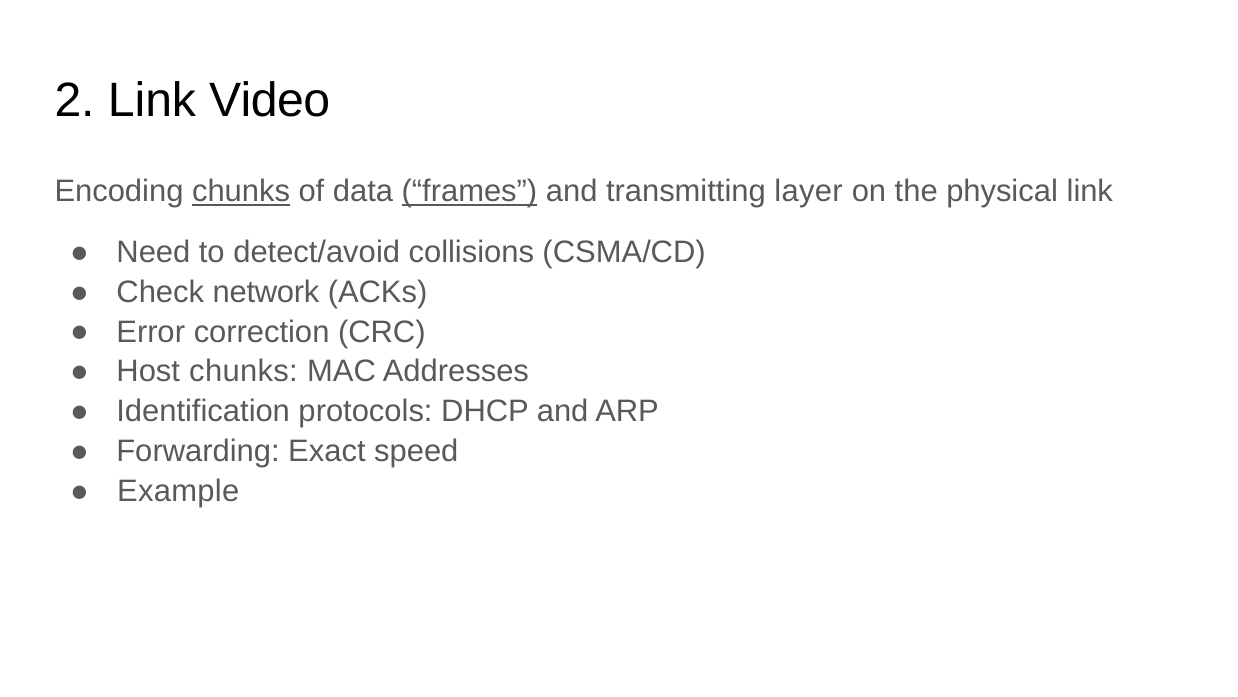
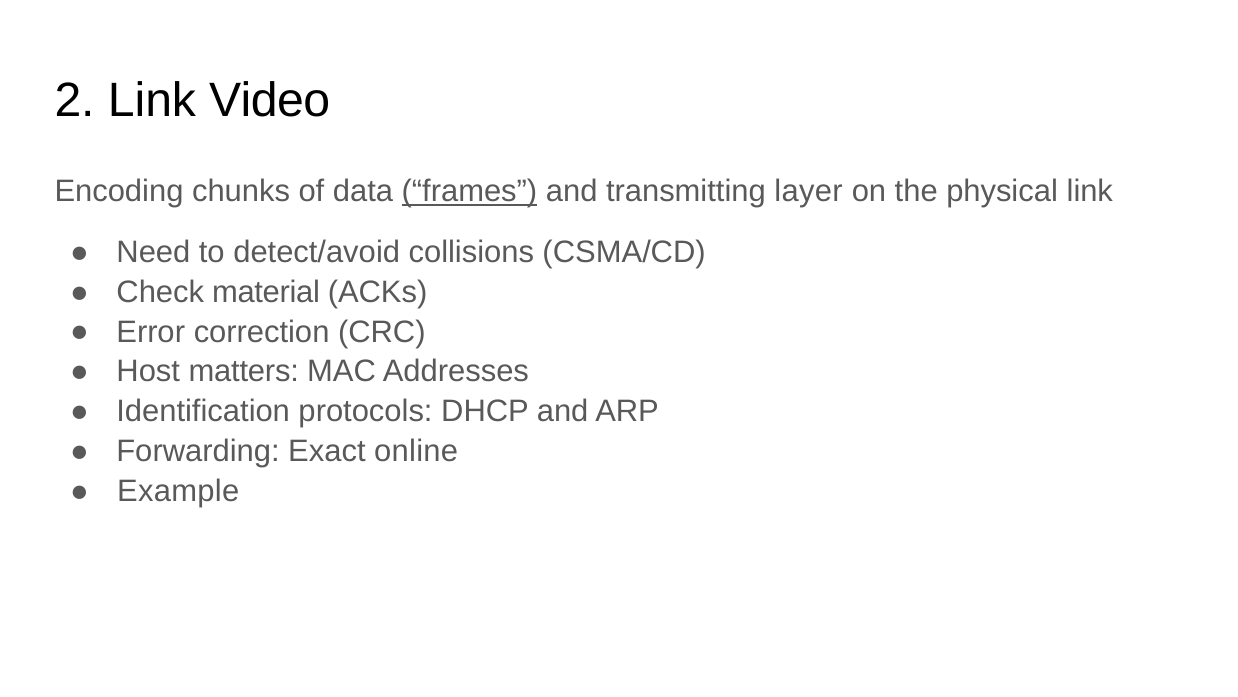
chunks at (241, 191) underline: present -> none
network: network -> material
Host chunks: chunks -> matters
speed: speed -> online
